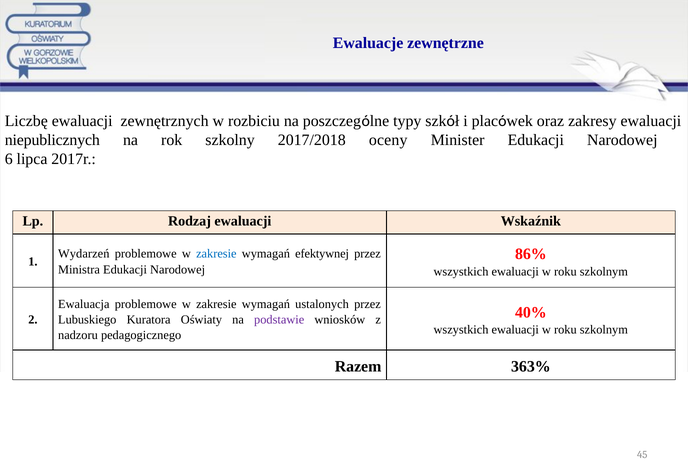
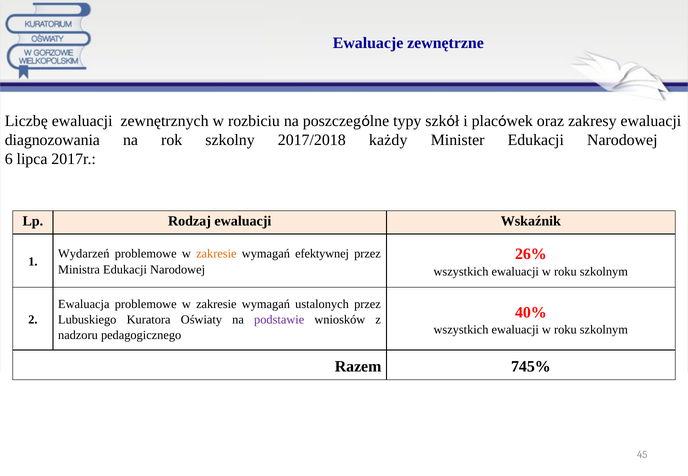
niepublicznych: niepublicznych -> diagnozowania
oceny: oceny -> każdy
86%: 86% -> 26%
zakresie at (216, 254) colour: blue -> orange
363%: 363% -> 745%
